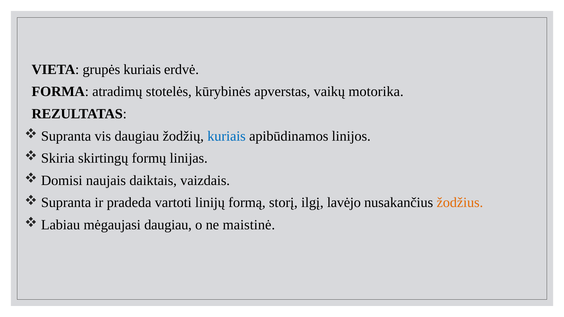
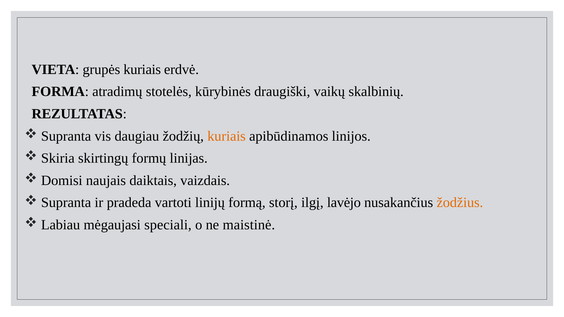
apverstas: apverstas -> draugiški
motorika: motorika -> skalbinių
kuriais at (227, 136) colour: blue -> orange
mėgaujasi daugiau: daugiau -> speciali
